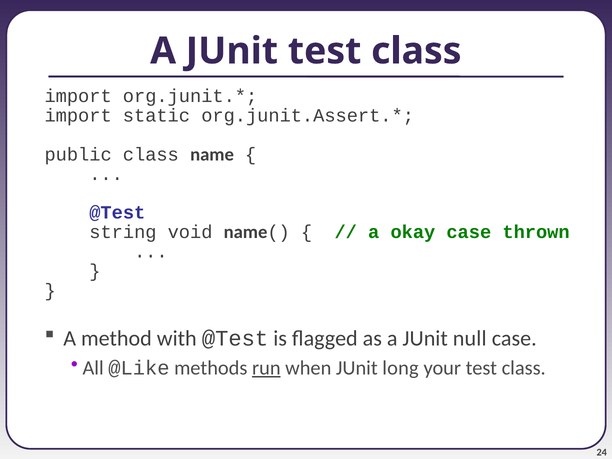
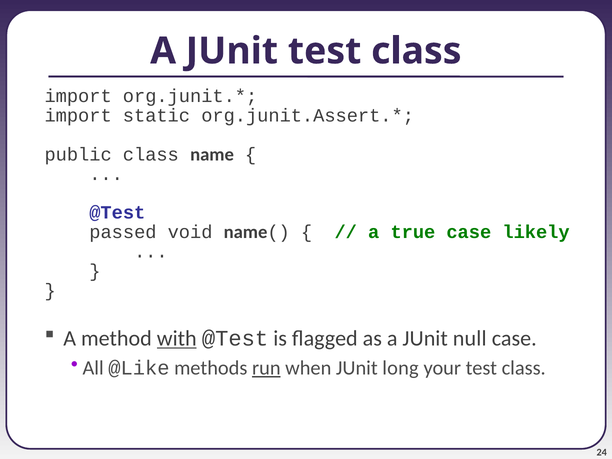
string: string -> passed
okay: okay -> true
thrown: thrown -> likely
with underline: none -> present
